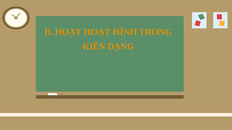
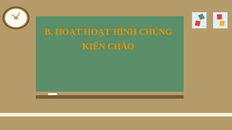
TRONG: TRONG -> CHÚNG
DẠNG: DẠNG -> CHÀO
